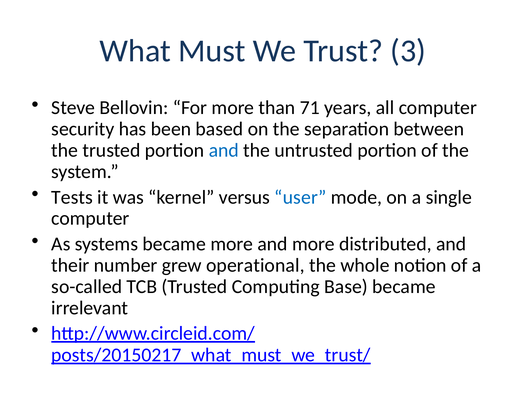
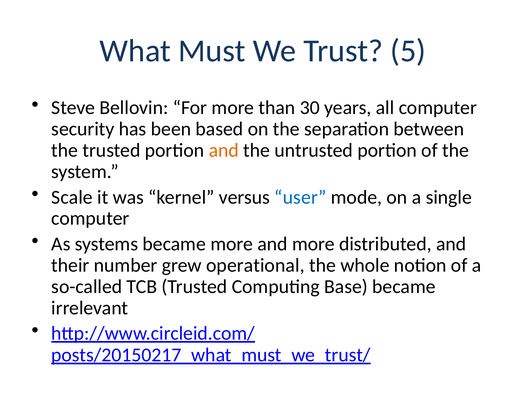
3: 3 -> 5
71: 71 -> 30
and at (224, 151) colour: blue -> orange
Tests: Tests -> Scale
